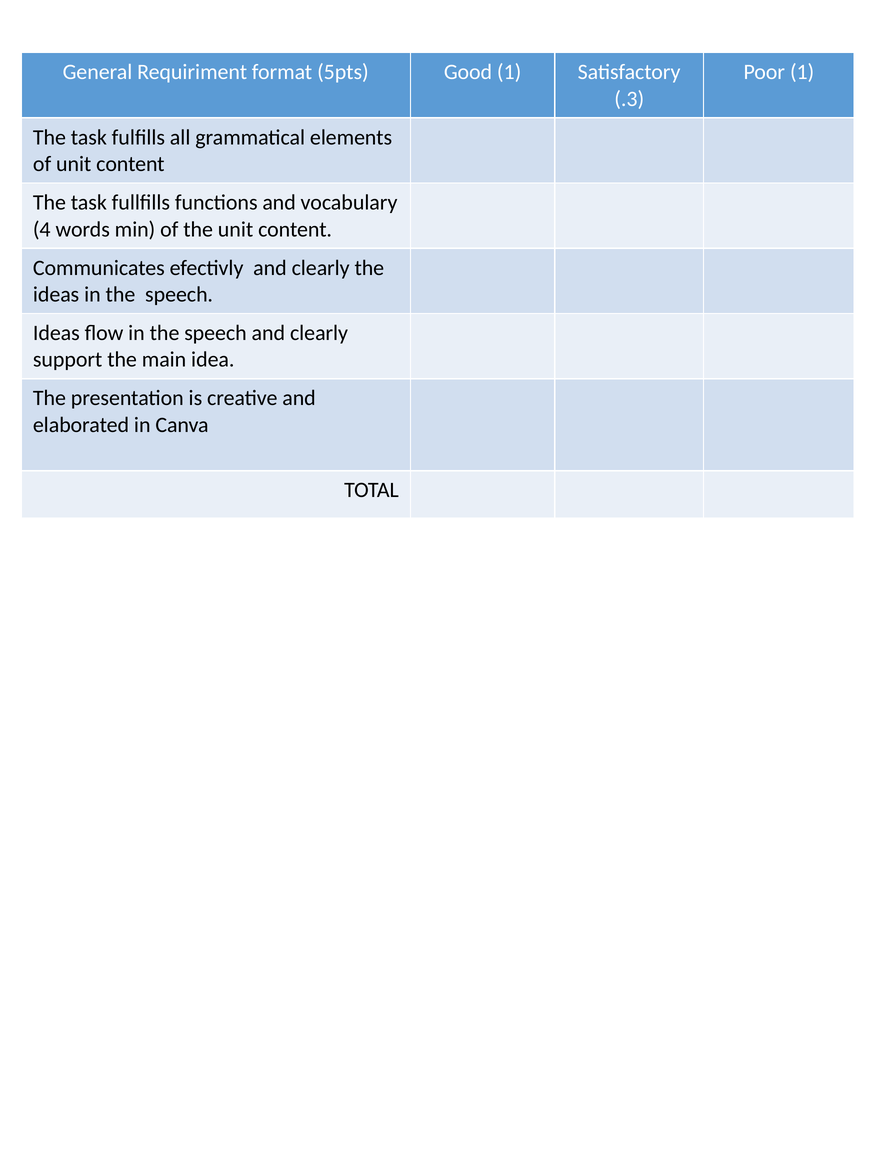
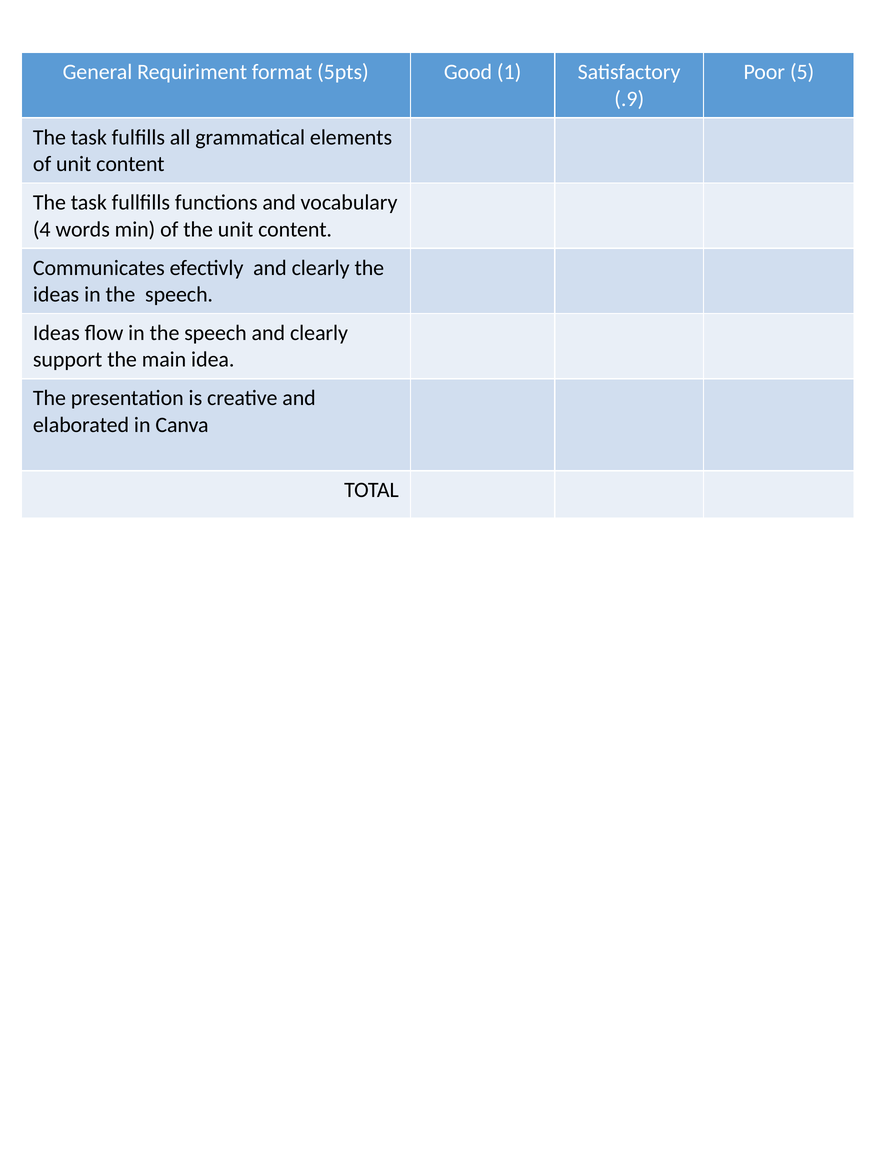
Poor 1: 1 -> 5
.3: .3 -> .9
